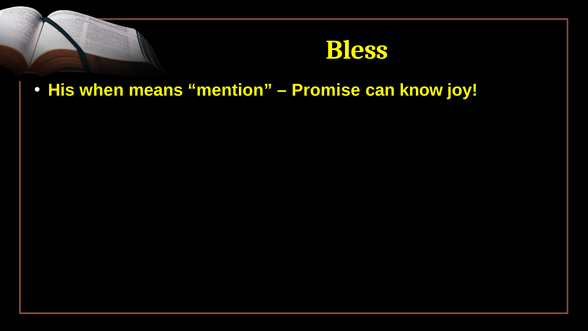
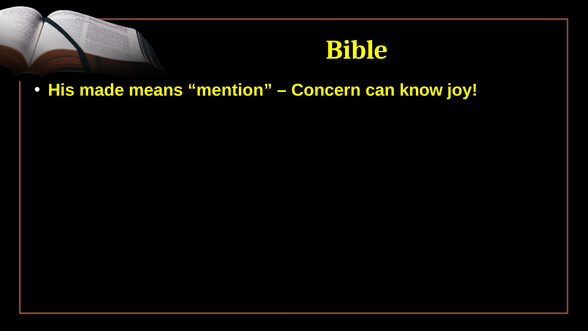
Bless: Bless -> Bible
when: when -> made
Promise: Promise -> Concern
